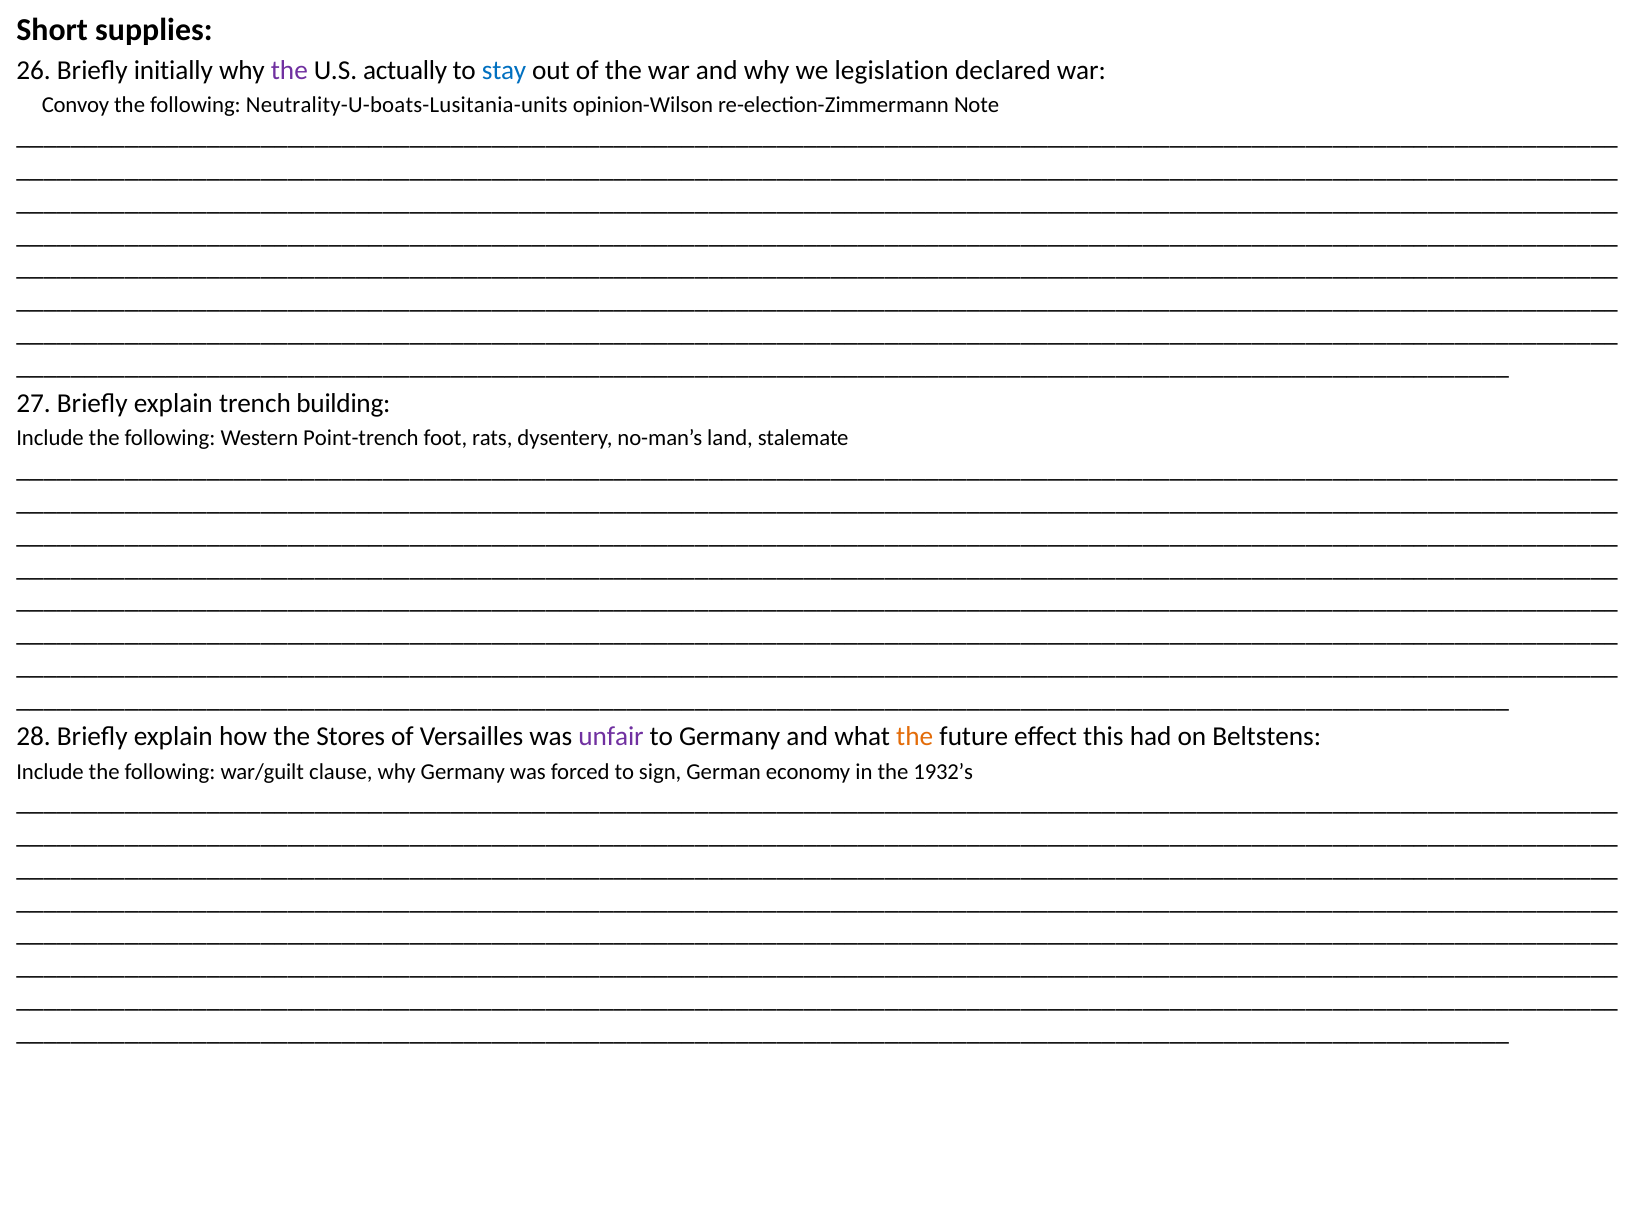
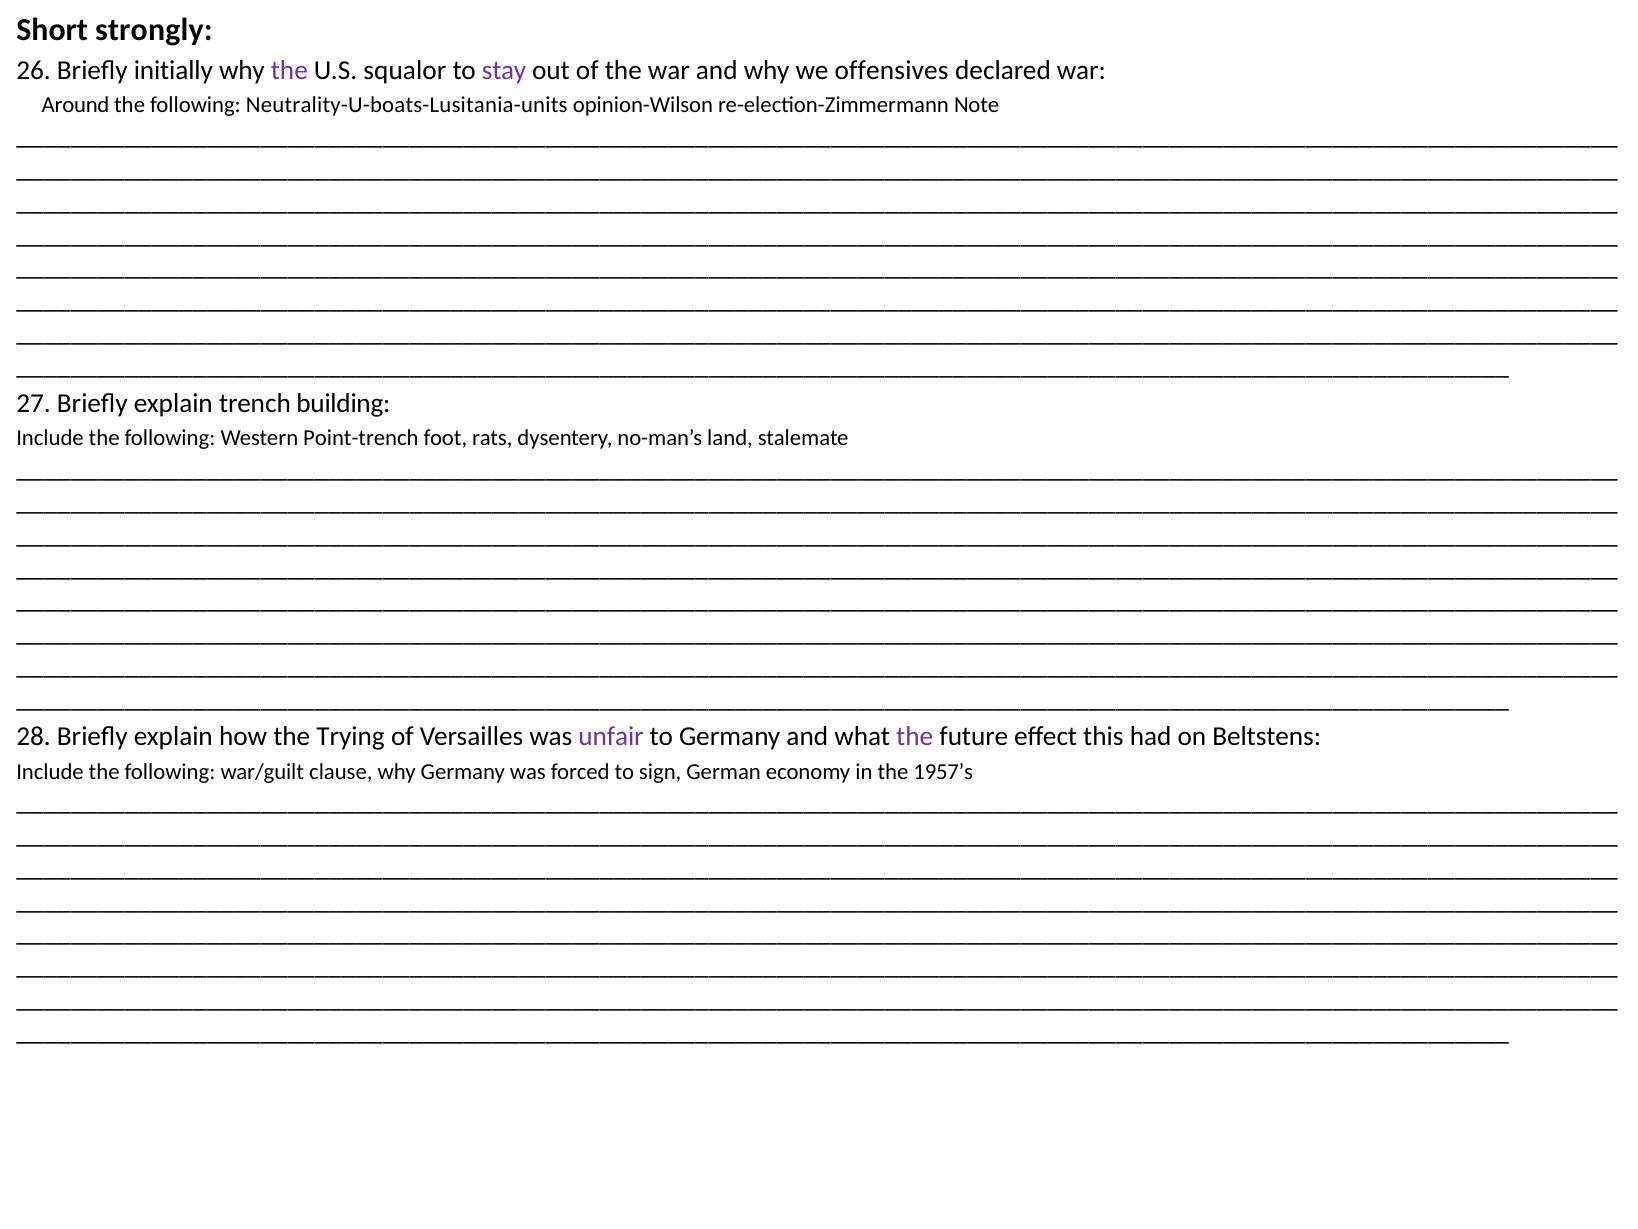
supplies: supplies -> strongly
actually: actually -> squalor
stay colour: blue -> purple
legislation: legislation -> offensives
Convoy: Convoy -> Around
Stores: Stores -> Trying
the at (915, 736) colour: orange -> purple
1932’s: 1932’s -> 1957’s
